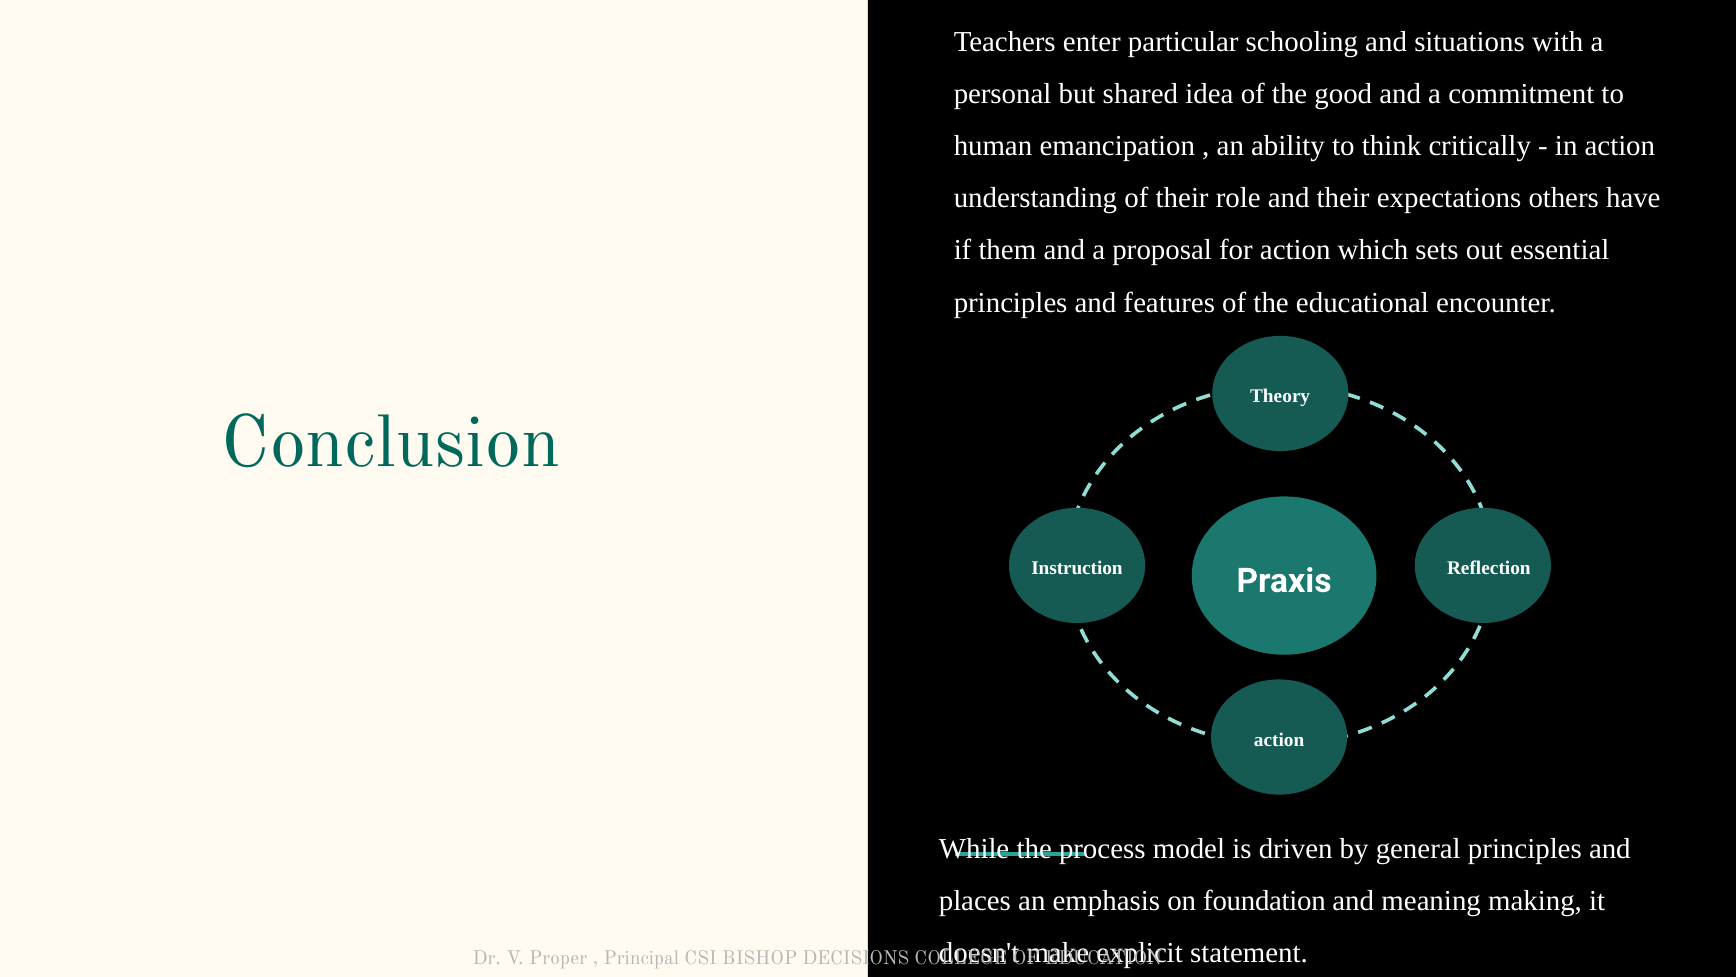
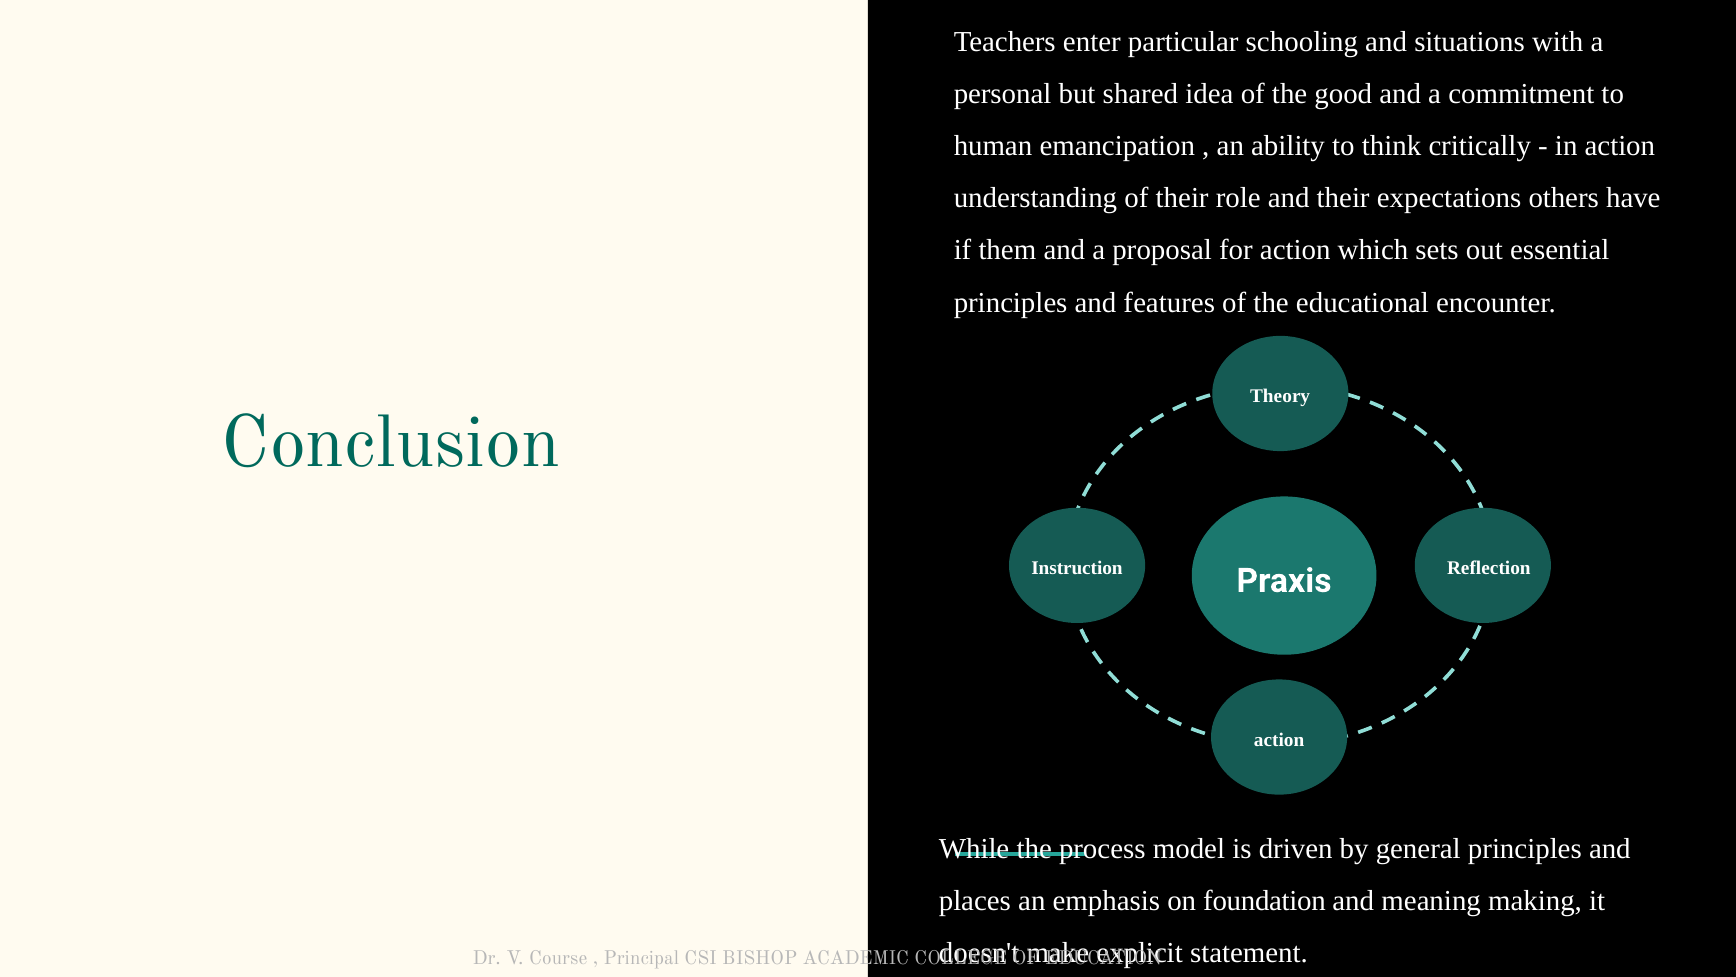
Proper: Proper -> Course
DECISIONS: DECISIONS -> ACADEMIC
